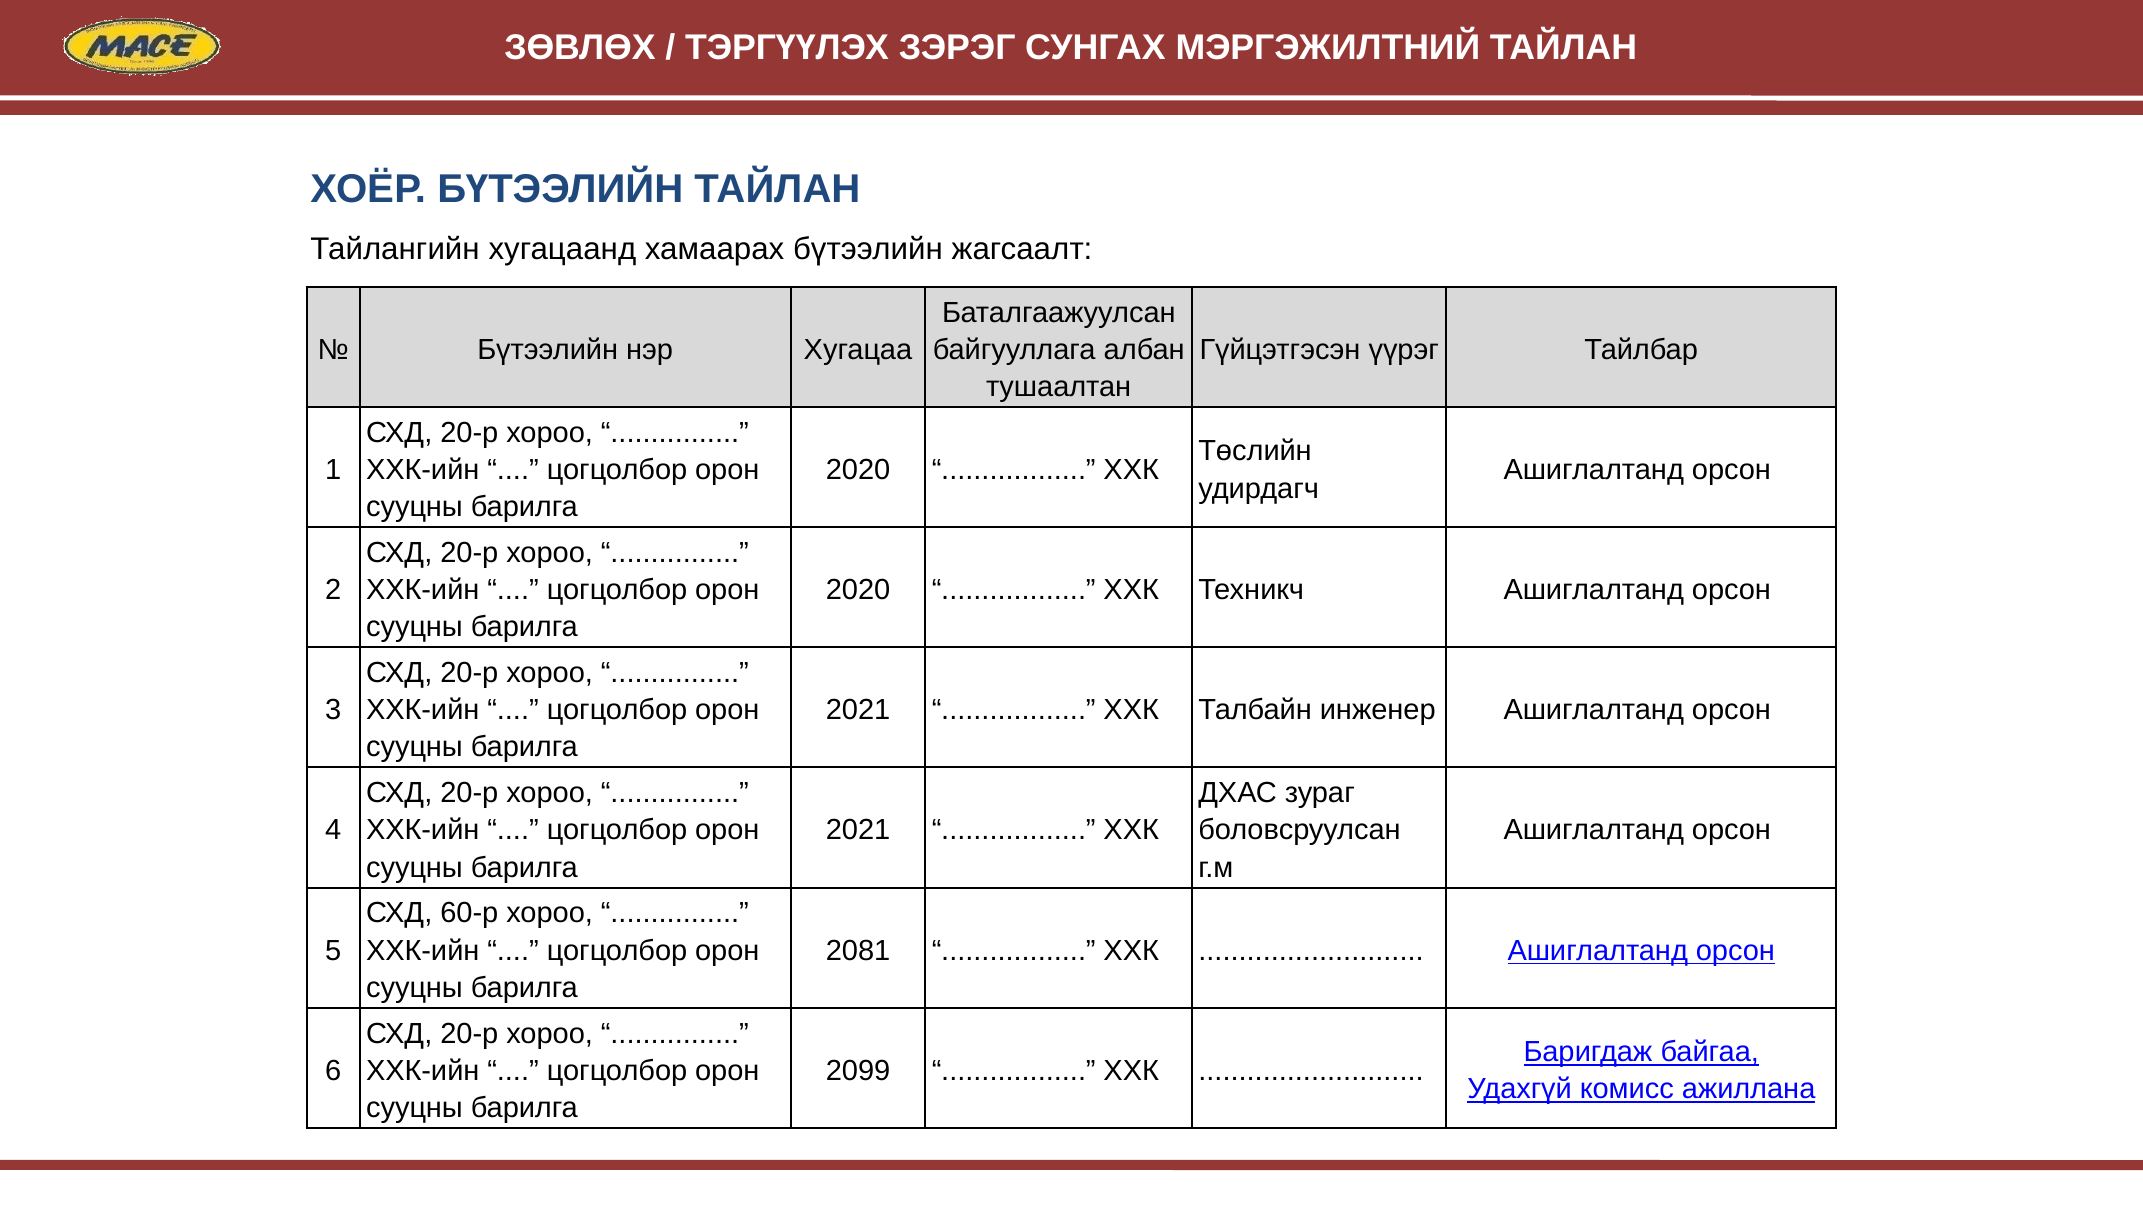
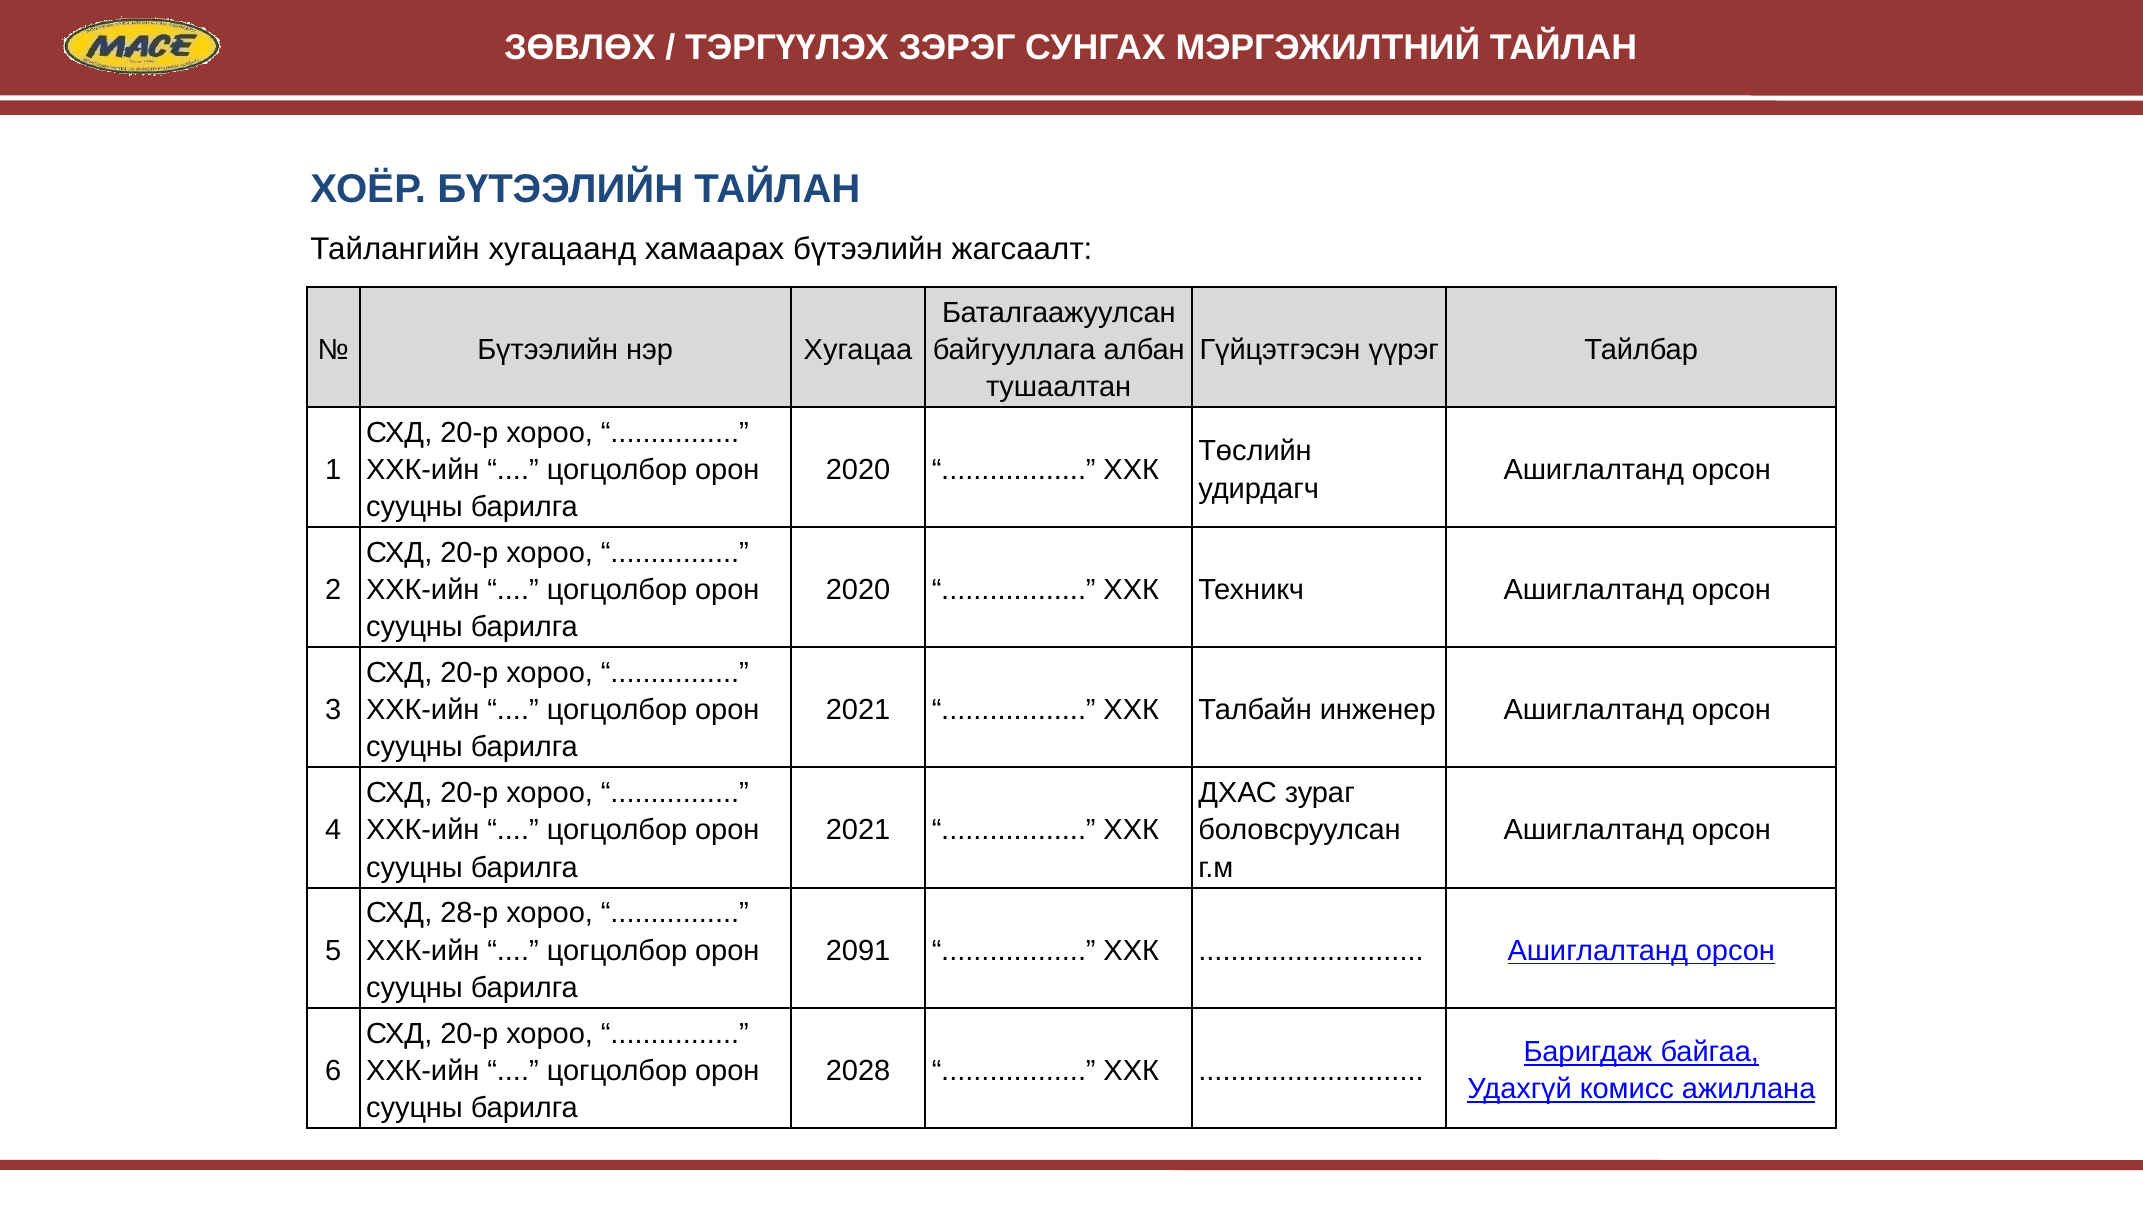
60-р: 60-р -> 28-р
2081: 2081 -> 2091
2099: 2099 -> 2028
